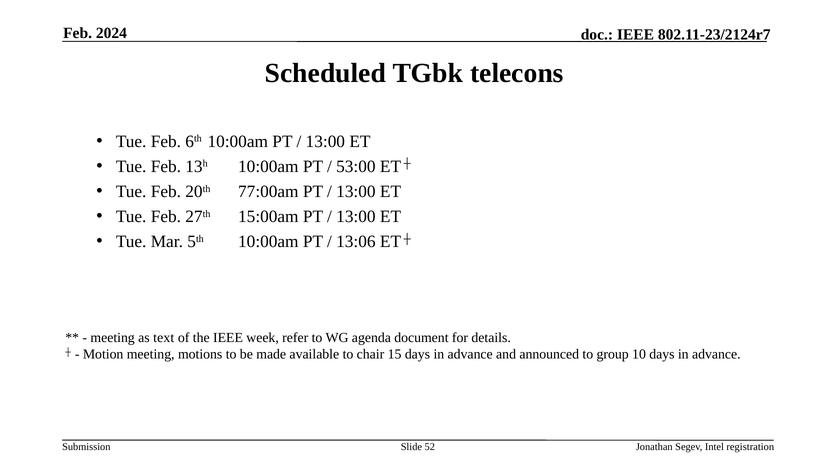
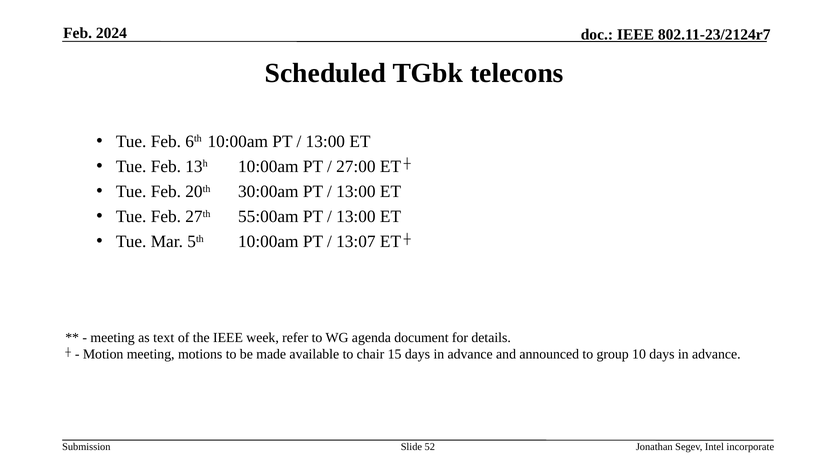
53:00: 53:00 -> 27:00
77:00am: 77:00am -> 30:00am
15:00am: 15:00am -> 55:00am
13:06: 13:06 -> 13:07
registration: registration -> incorporate
